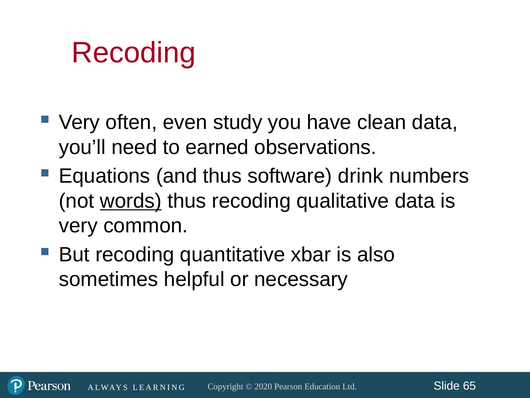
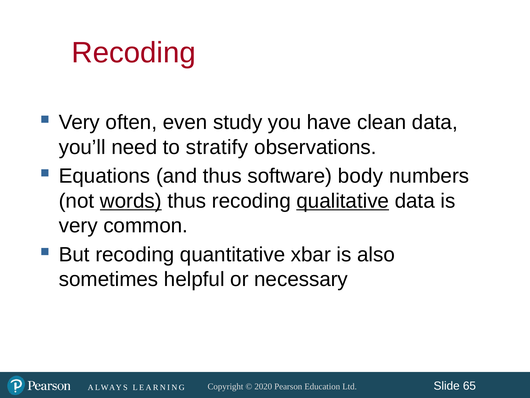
earned: earned -> stratify
drink: drink -> body
qualitative underline: none -> present
